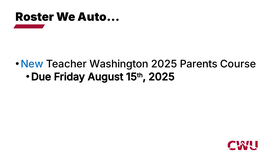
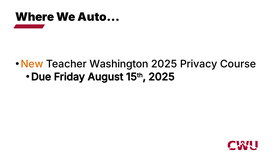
Roster: Roster -> Where
New colour: blue -> orange
Parents: Parents -> Privacy
